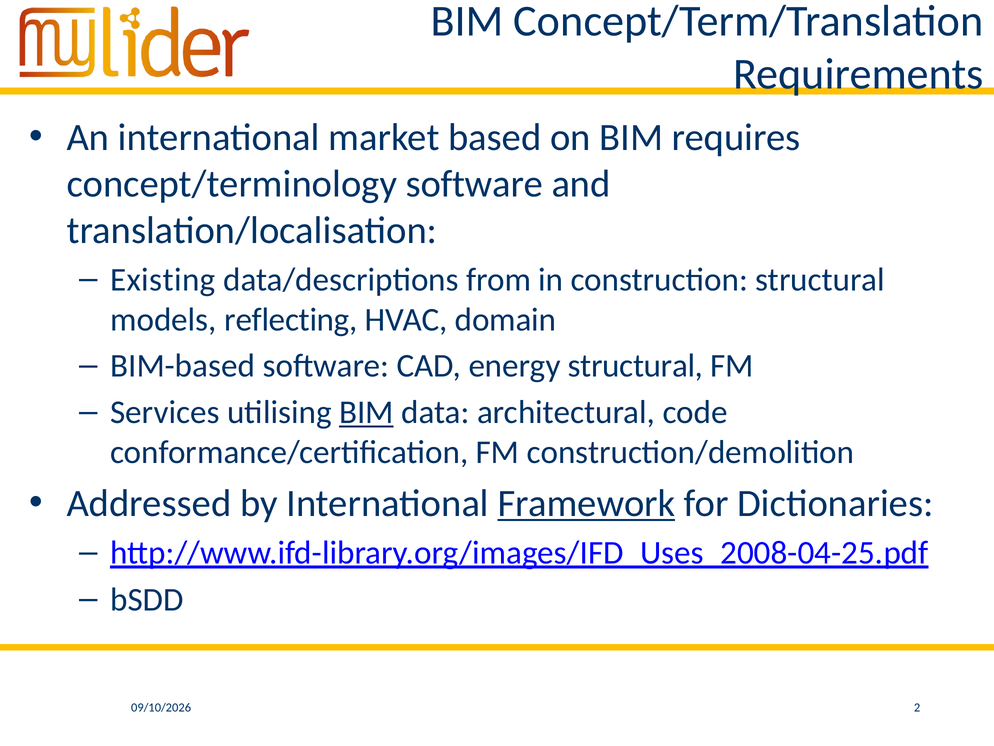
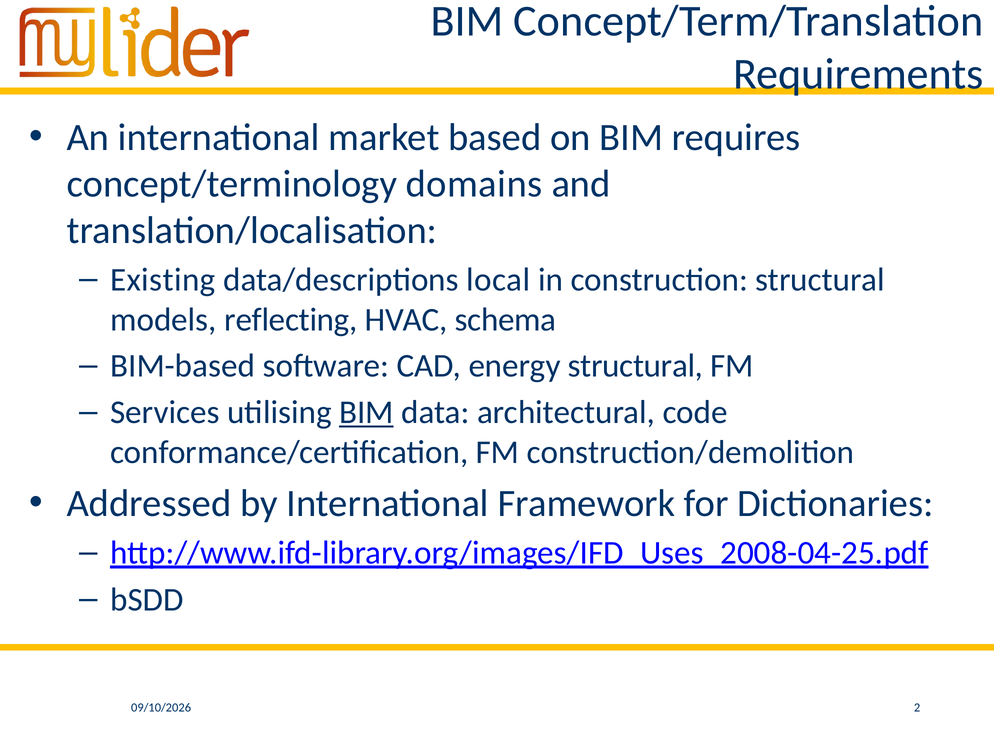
concept/terminology software: software -> domains
from: from -> local
domain: domain -> schema
Framework underline: present -> none
